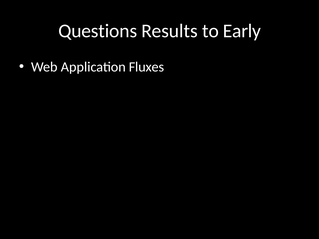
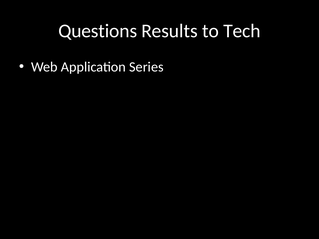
Early: Early -> Tech
Fluxes: Fluxes -> Series
